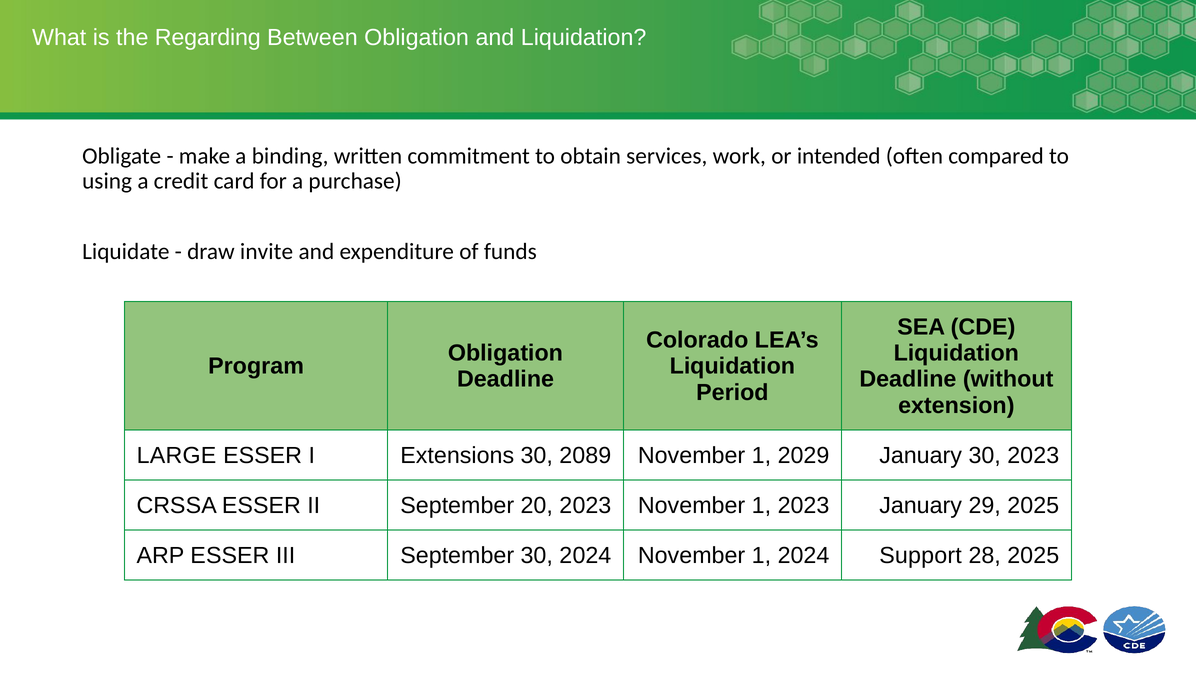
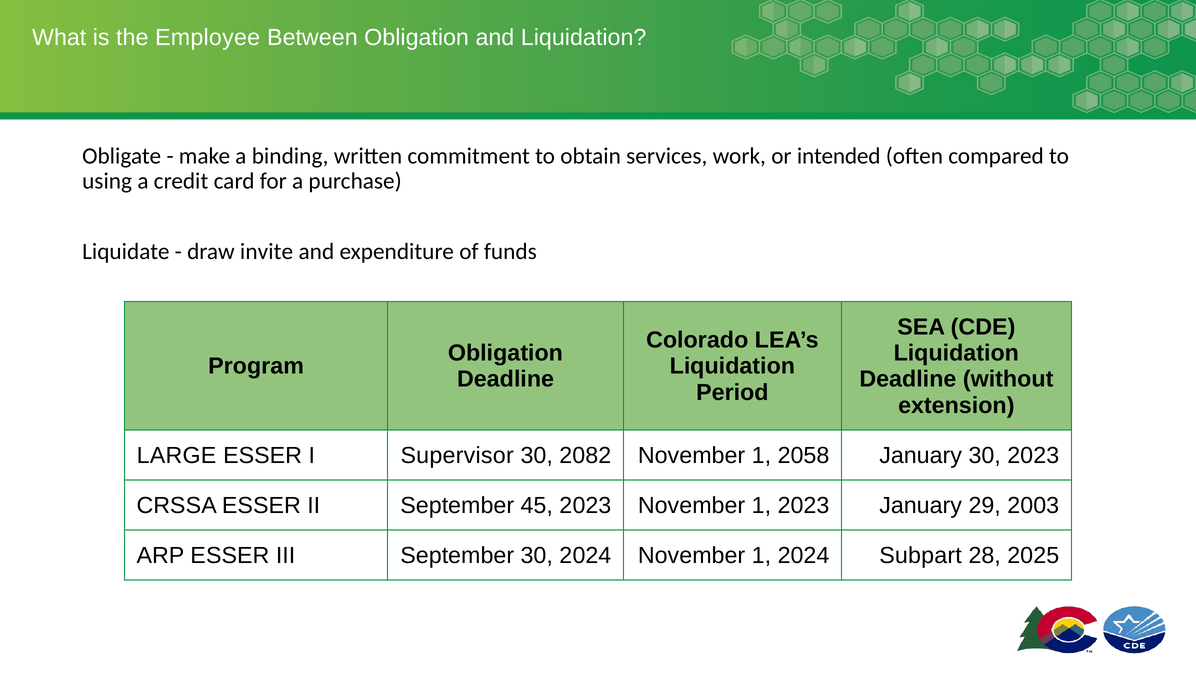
Regarding: Regarding -> Employee
Extensions: Extensions -> Supervisor
2089: 2089 -> 2082
2029: 2029 -> 2058
20: 20 -> 45
29 2025: 2025 -> 2003
Support: Support -> Subpart
